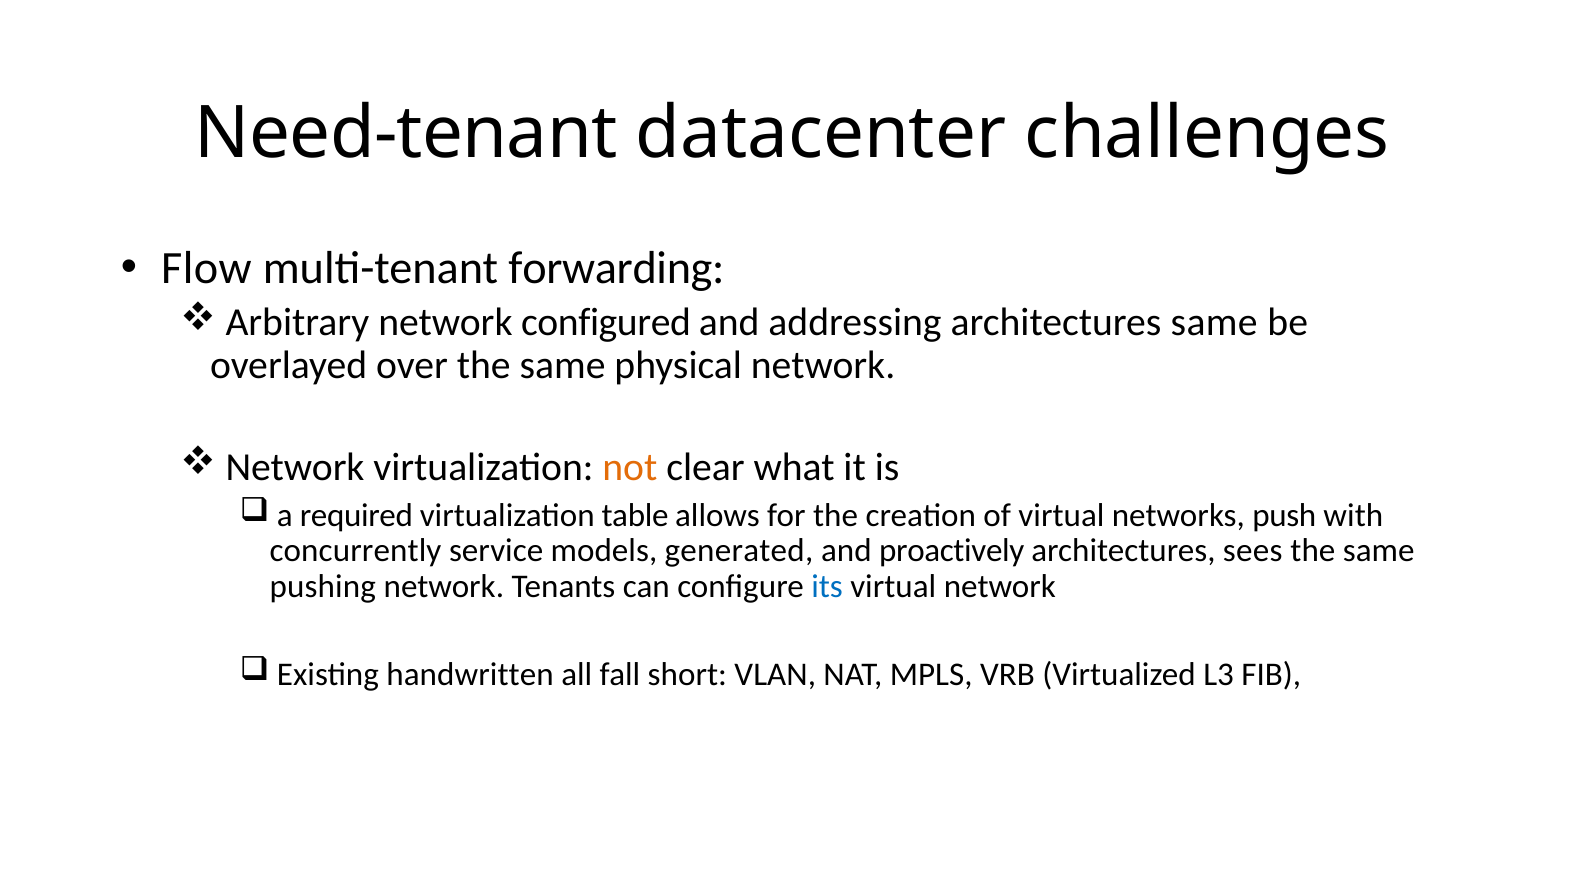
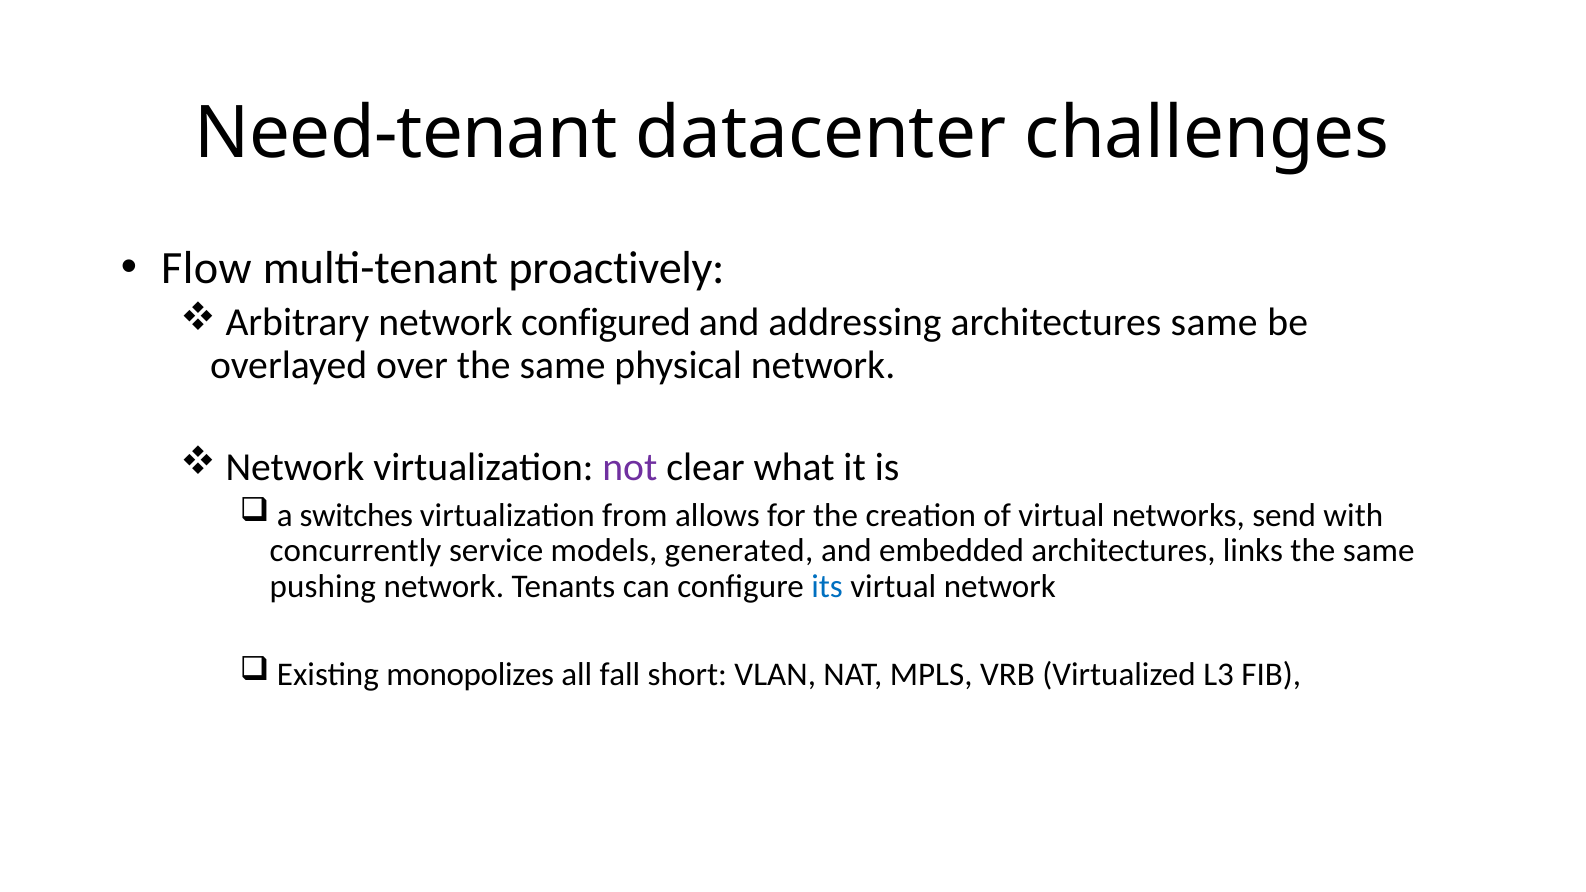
forwarding: forwarding -> proactively
not colour: orange -> purple
required: required -> switches
table: table -> from
push: push -> send
proactively: proactively -> embedded
sees: sees -> links
handwritten: handwritten -> monopolizes
